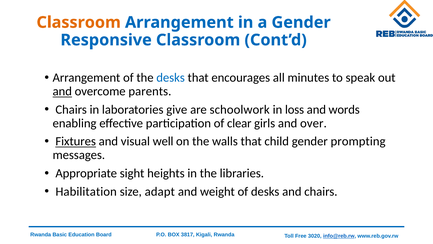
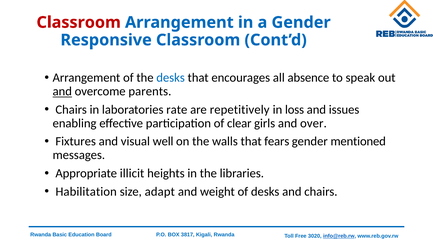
Classroom at (79, 22) colour: orange -> red
minutes: minutes -> absence
give: give -> rate
schoolwork: schoolwork -> repetitively
words: words -> issues
Fixtures underline: present -> none
child: child -> fears
prompting: prompting -> mentioned
sight: sight -> illicit
